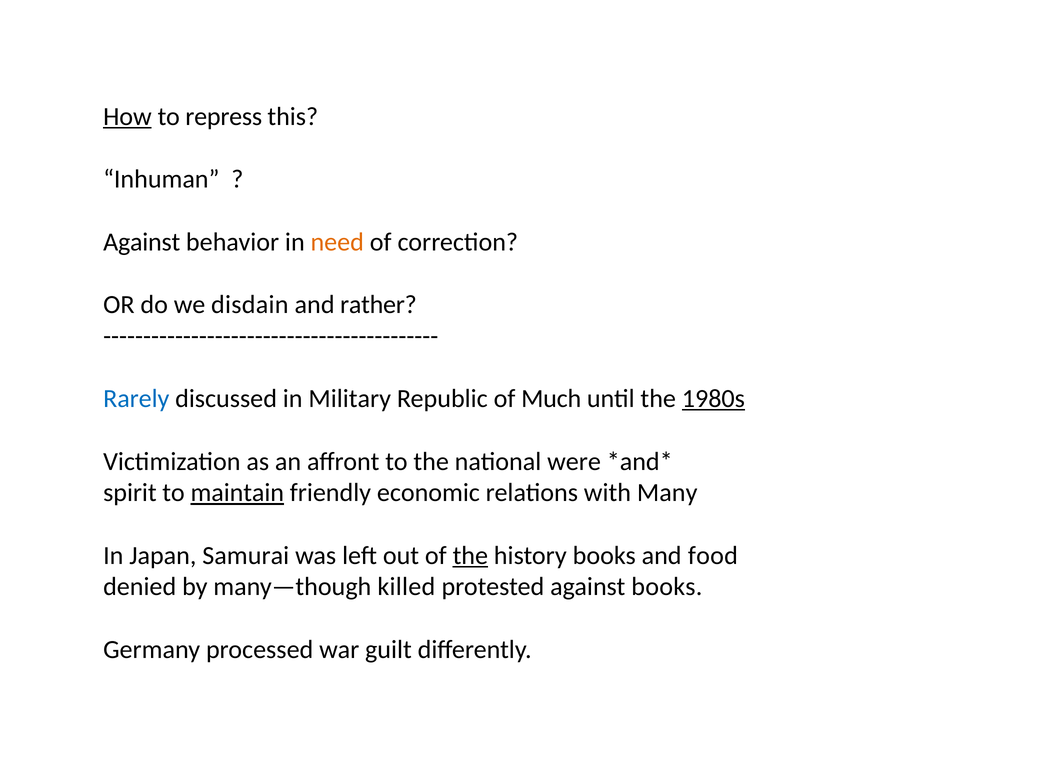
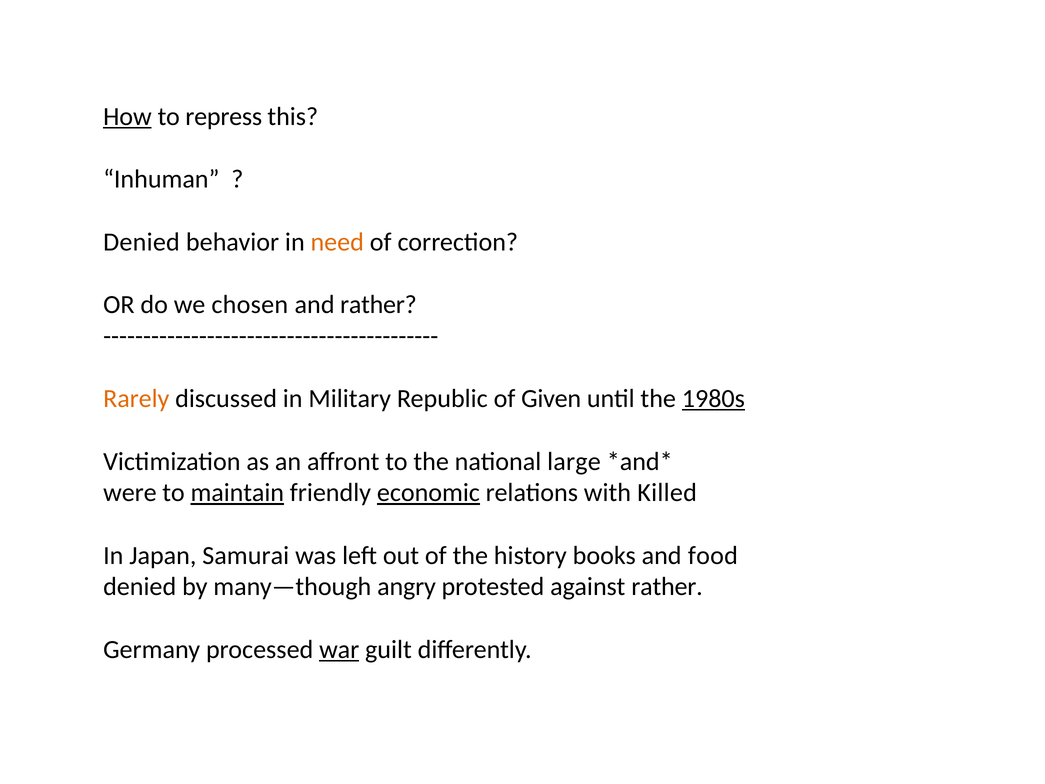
Against at (142, 242): Against -> Denied
disdain: disdain -> chosen
Rarely colour: blue -> orange
Much: Much -> Given
were: were -> large
spirit: spirit -> were
economic underline: none -> present
Many: Many -> Killed
the at (470, 555) underline: present -> none
killed: killed -> angry
against books: books -> rather
war underline: none -> present
